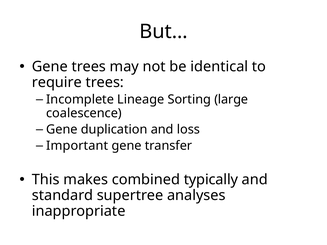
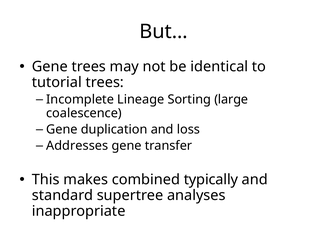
require: require -> tutorial
Important: Important -> Addresses
